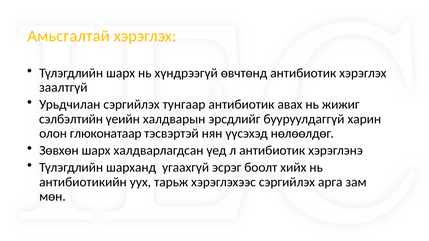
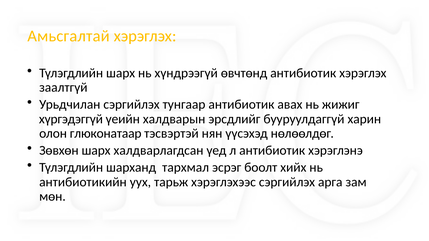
сэлбэлтийн: сэлбэлтийн -> хүргэдэггүй
угаахгүй: угаахгүй -> тархмал
